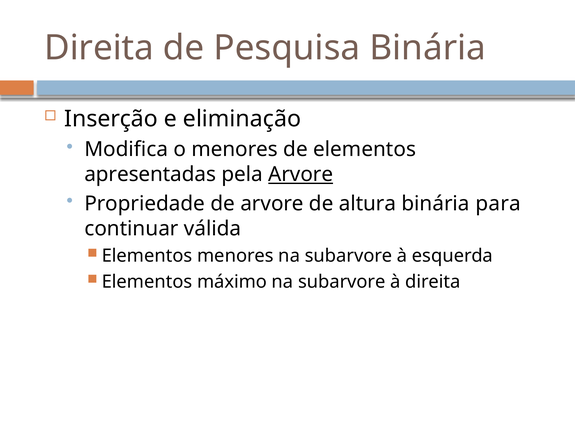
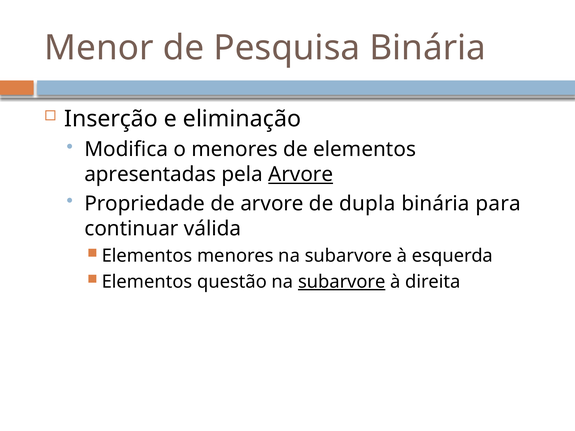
Direita at (99, 48): Direita -> Menor
altura: altura -> dupla
máximo: máximo -> questão
subarvore at (342, 282) underline: none -> present
